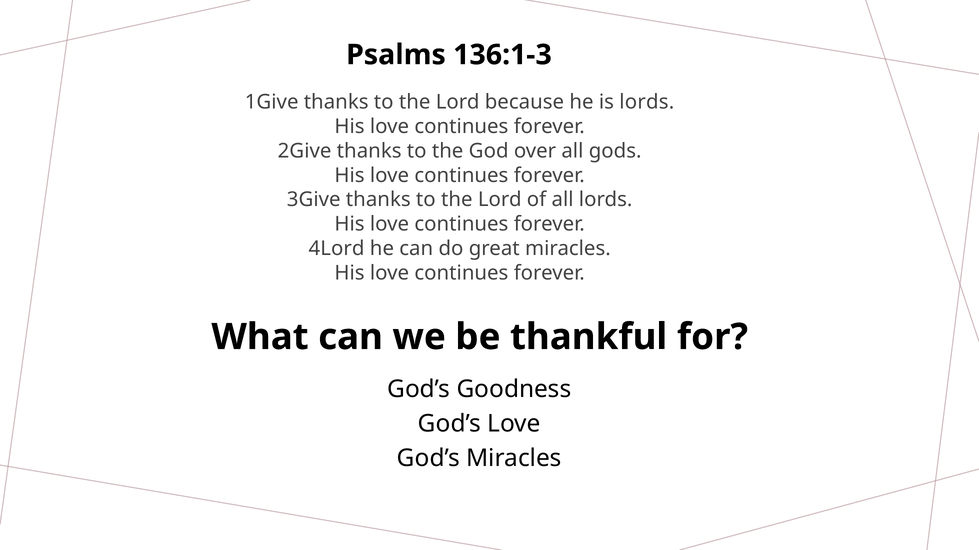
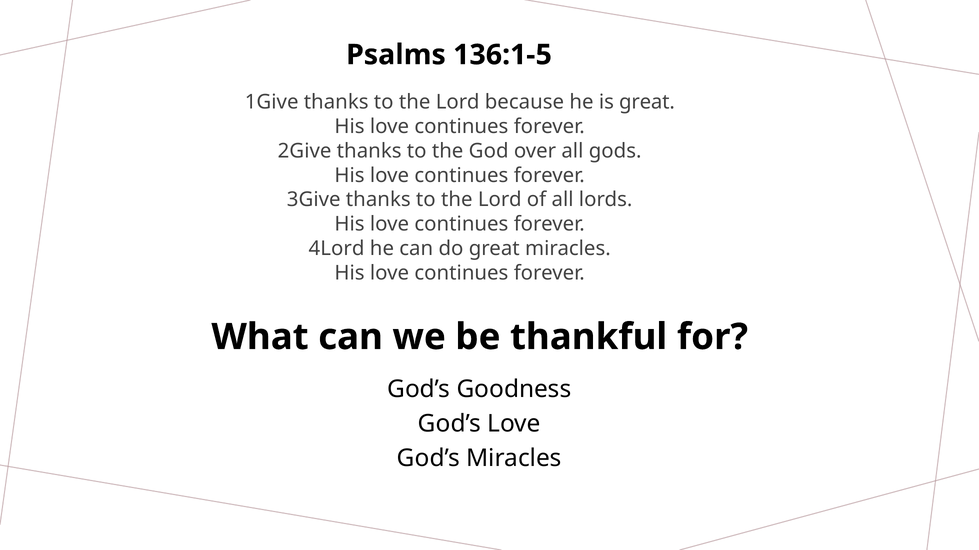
136:1-3: 136:1-3 -> 136:1-5
is lords: lords -> great
